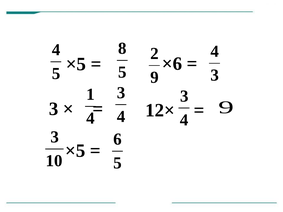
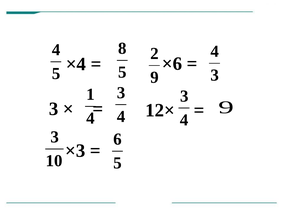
×5 at (76, 64): ×5 -> ×4
×5 at (75, 151): ×5 -> ×3
